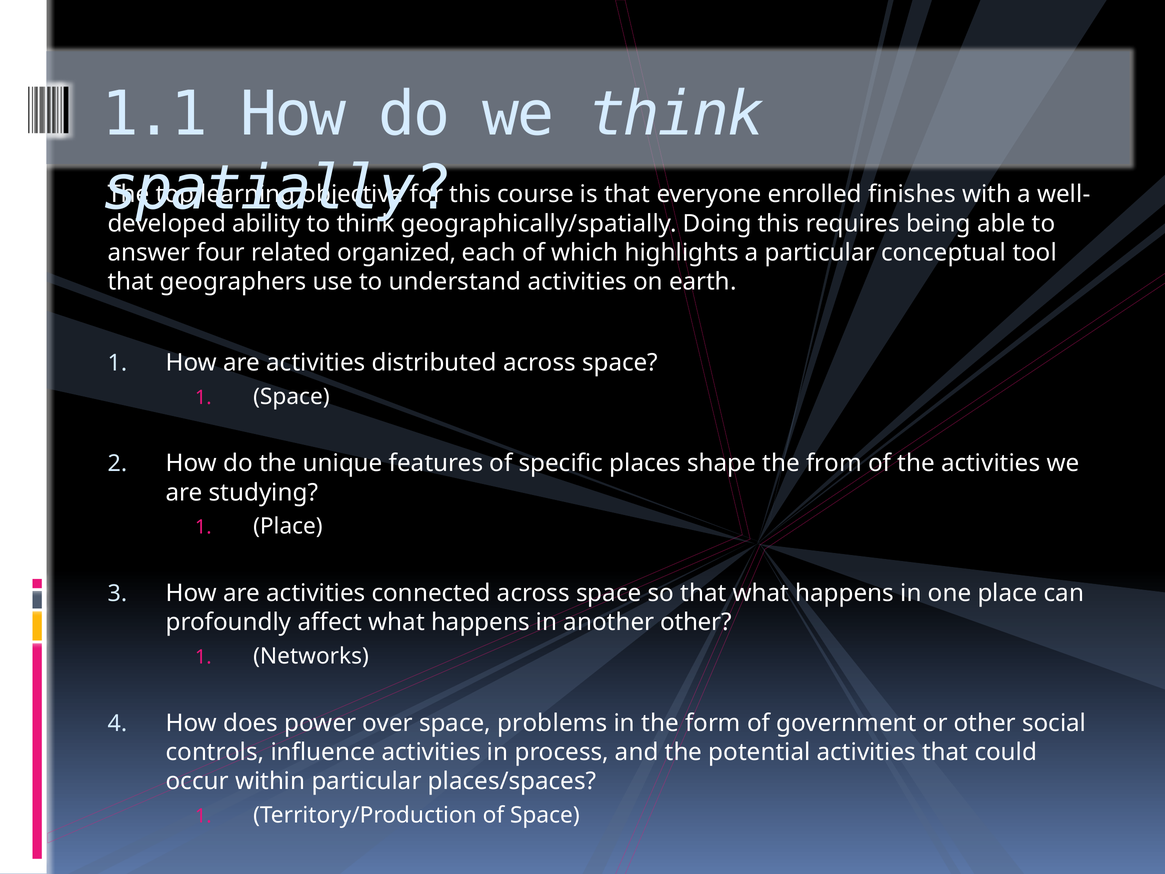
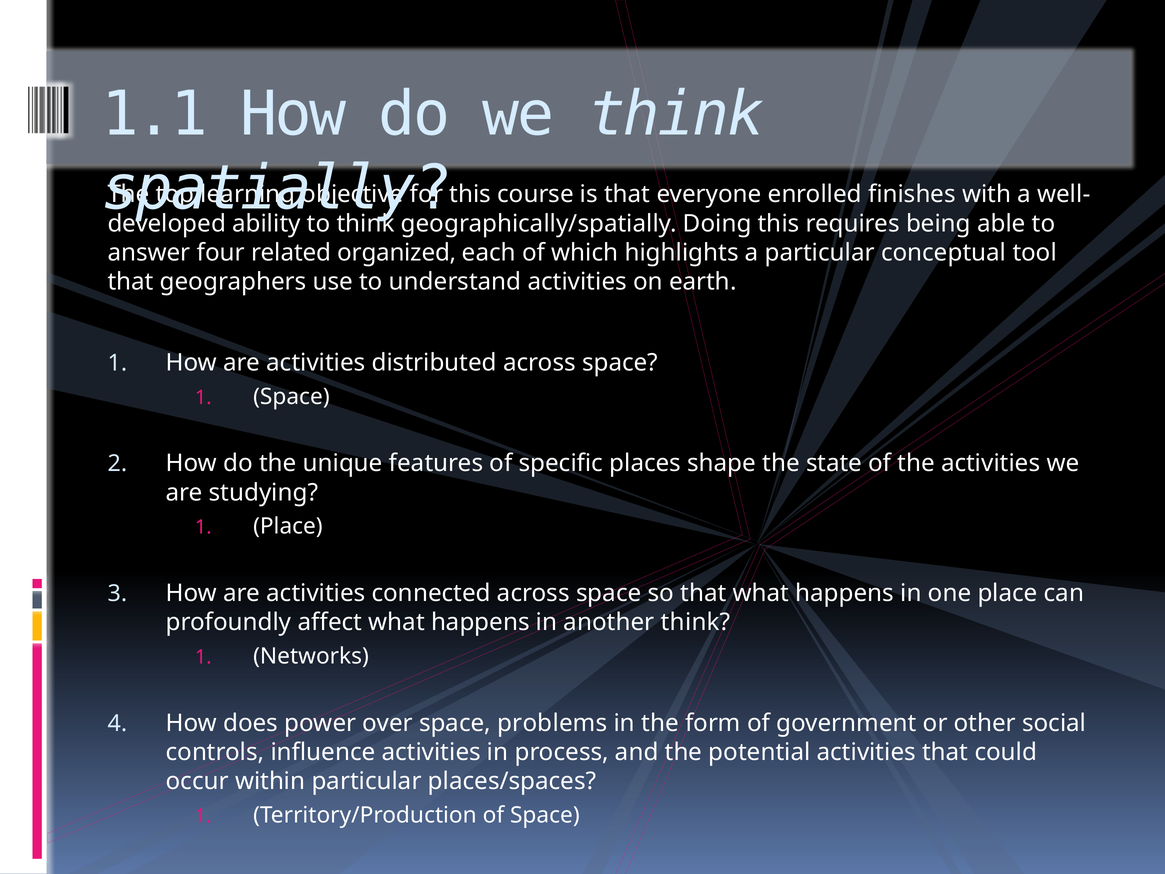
from: from -> state
another other: other -> think
